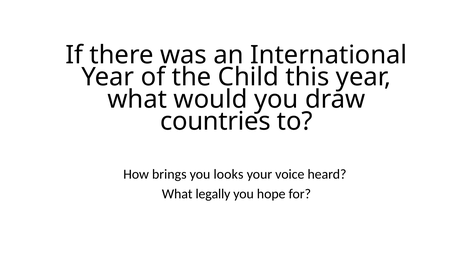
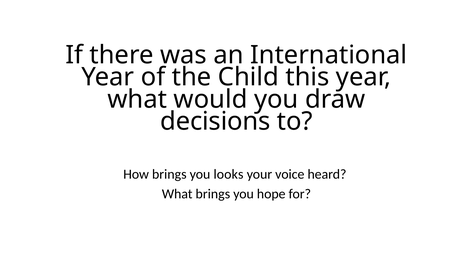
countries: countries -> decisions
What legally: legally -> brings
